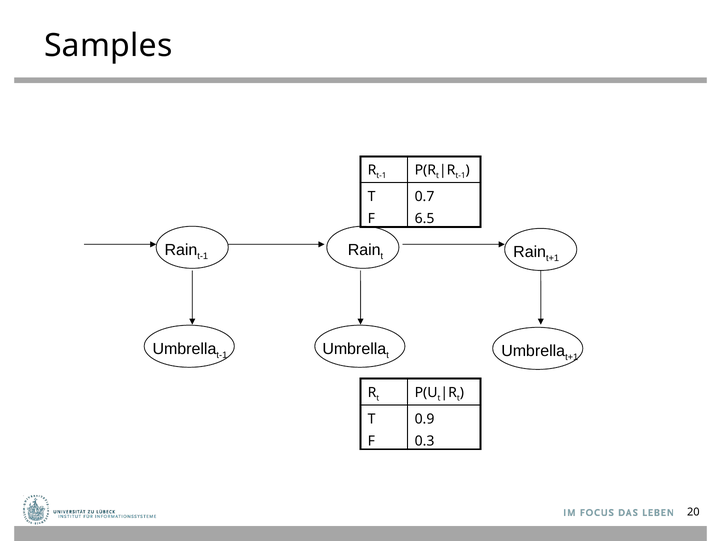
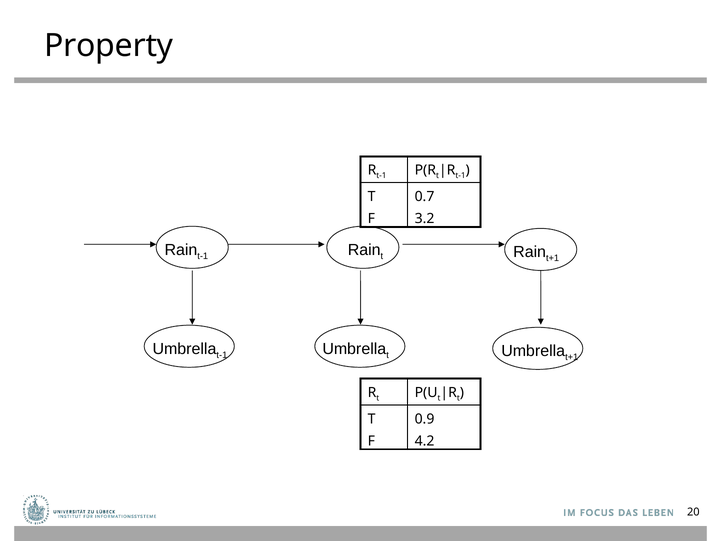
Samples: Samples -> Property
6.5: 6.5 -> 3.2
0.3: 0.3 -> 4.2
